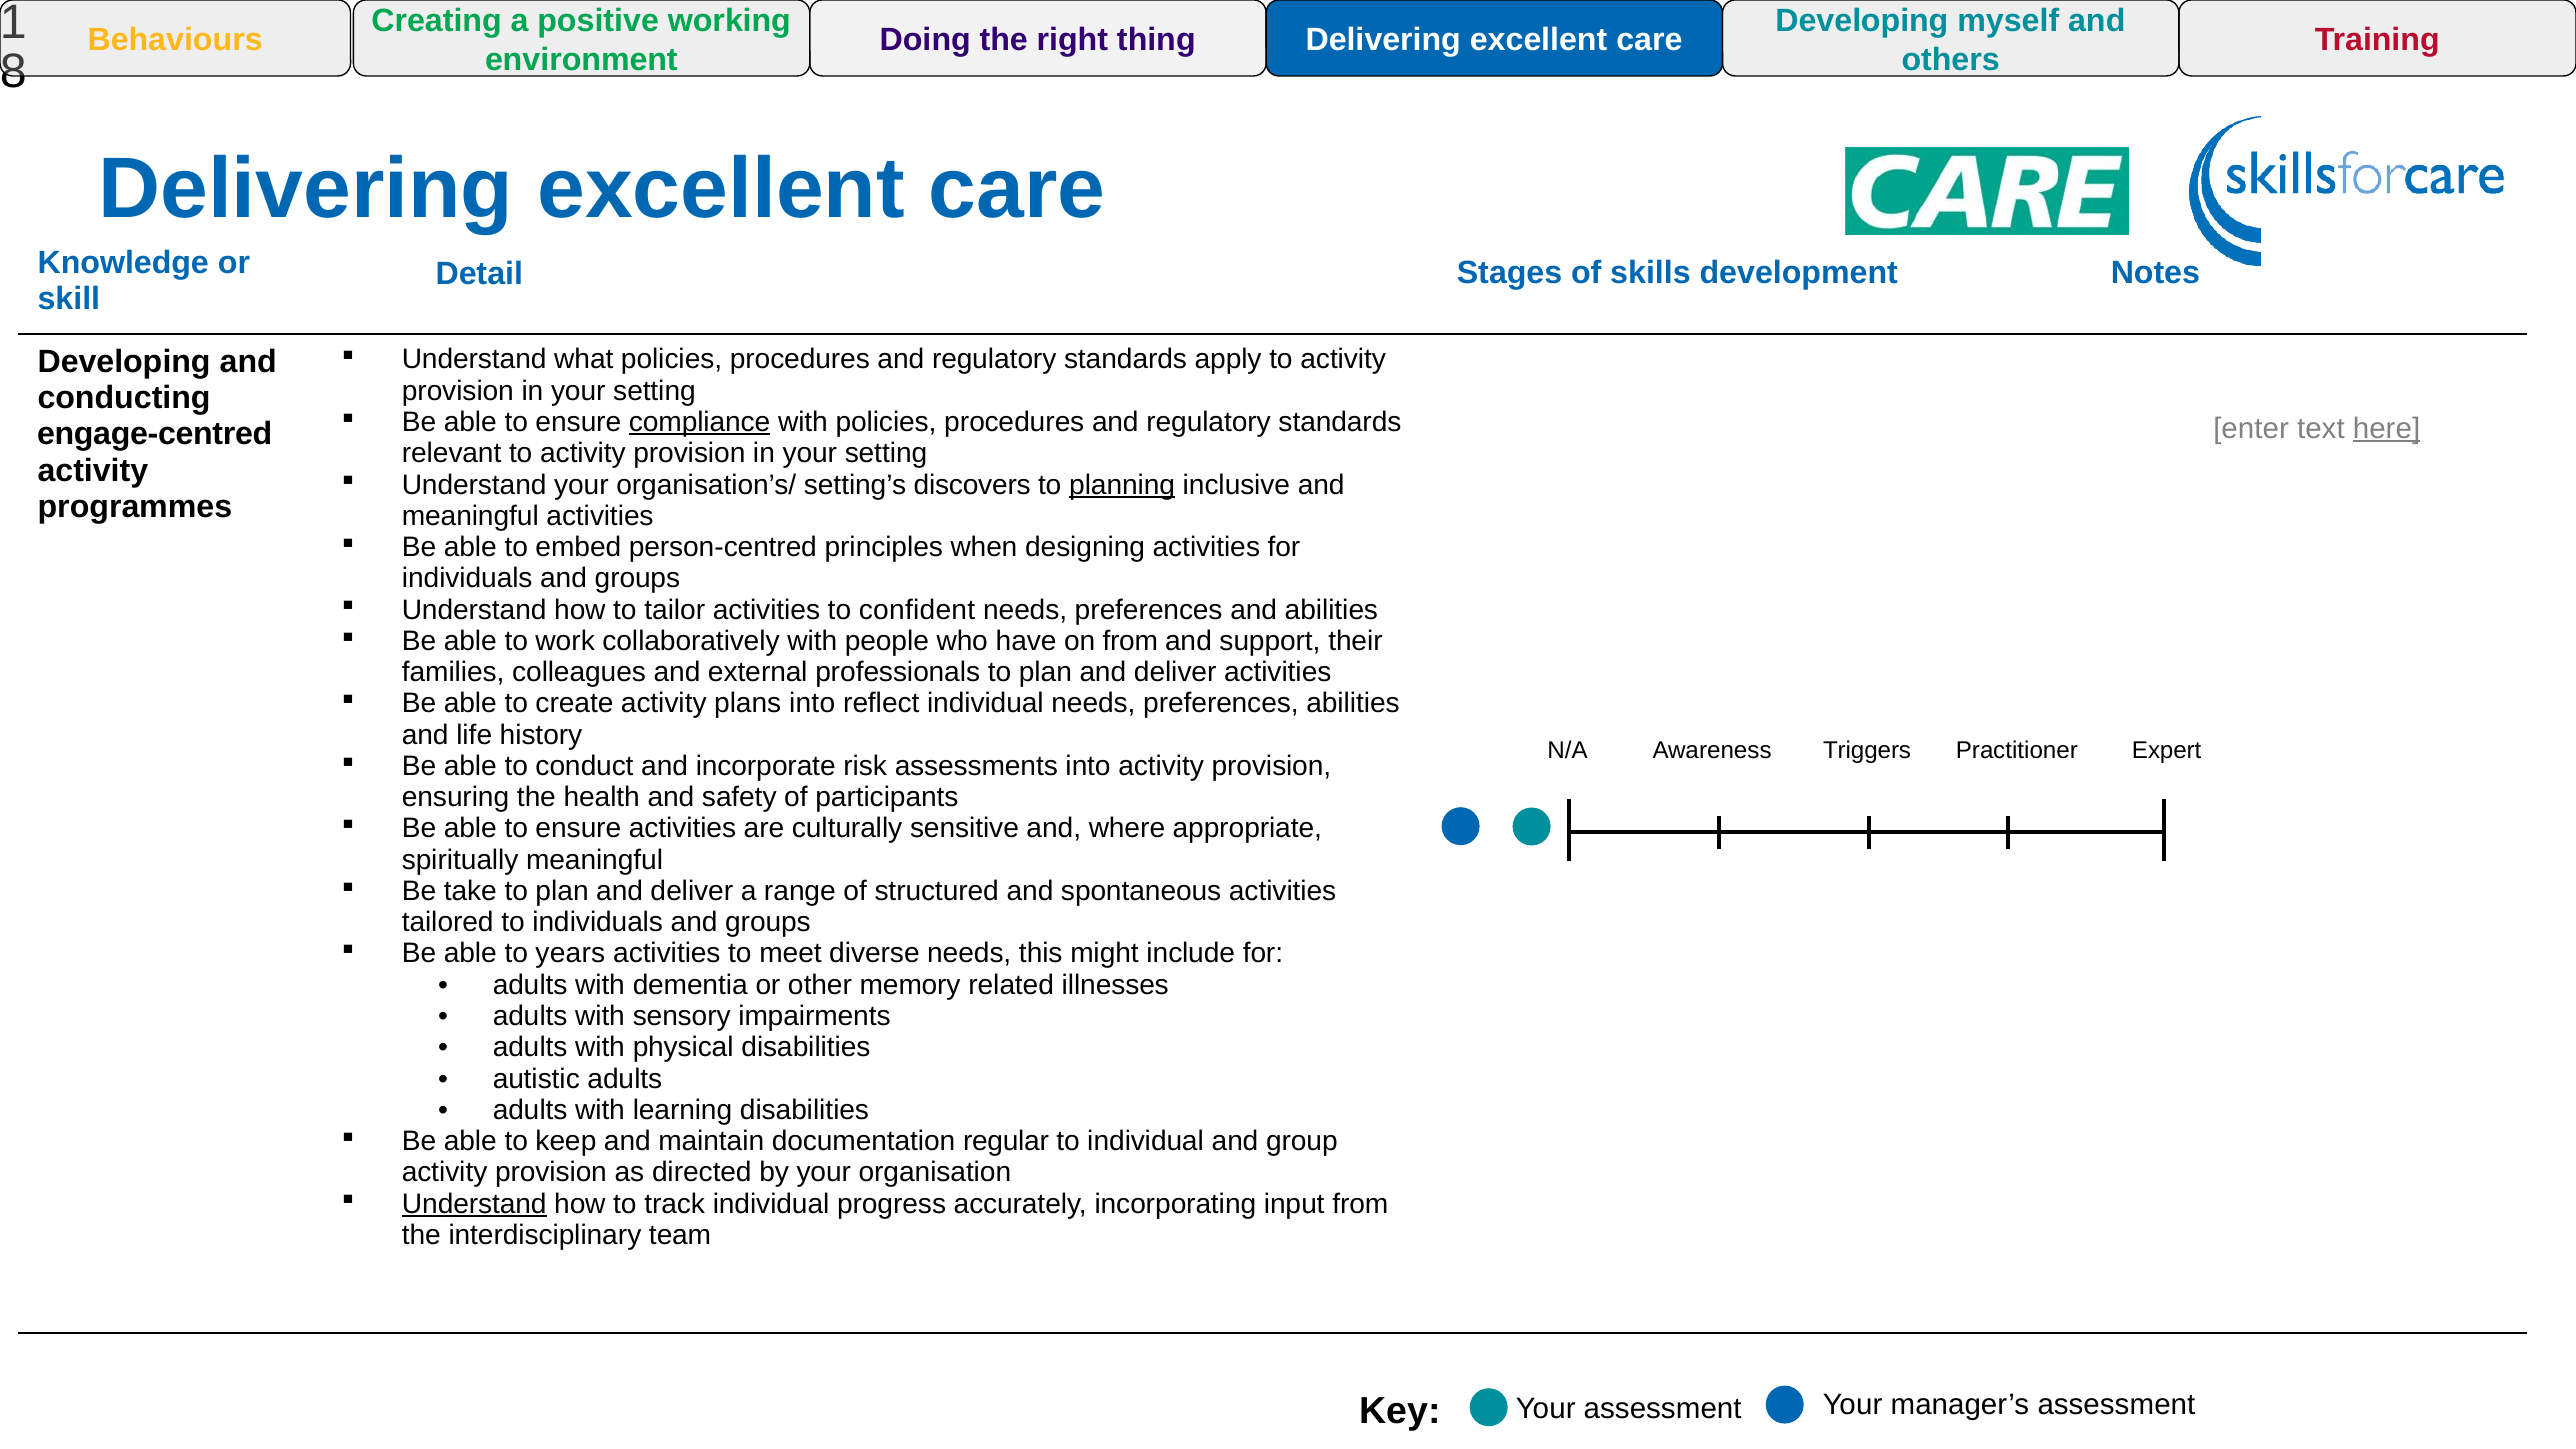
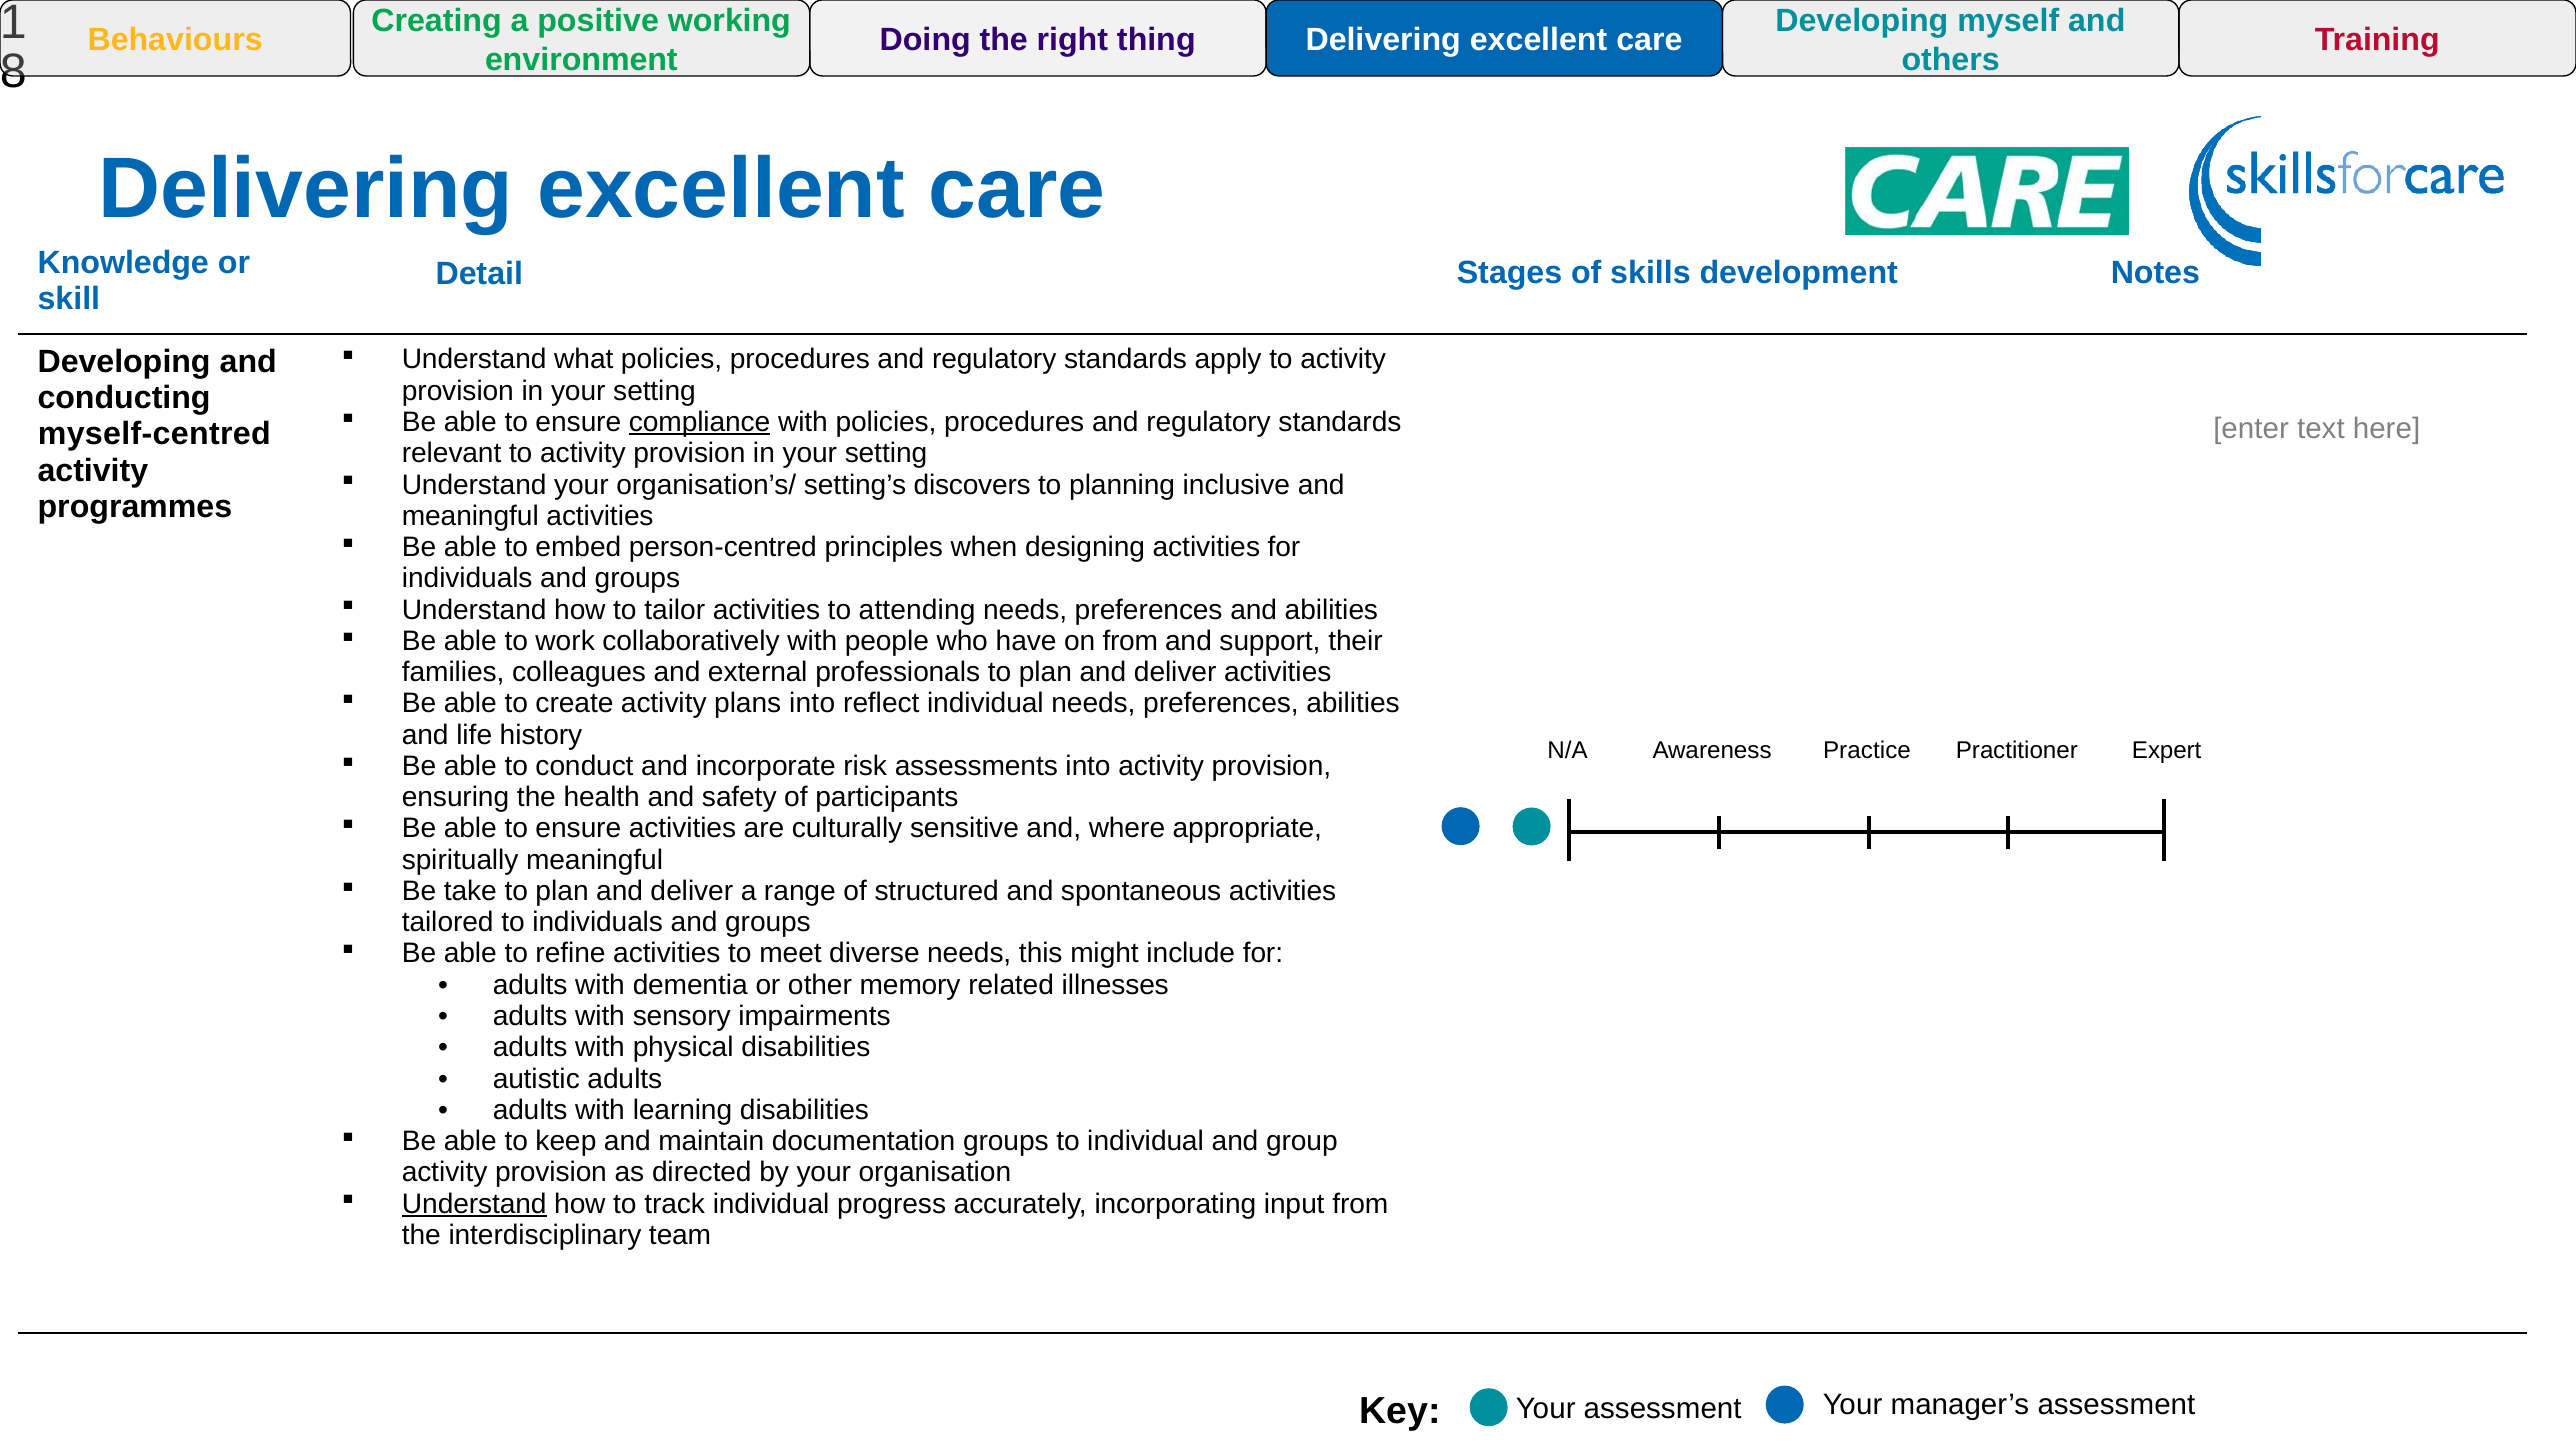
here underline: present -> none
engage-centred: engage-centred -> myself-centred
planning underline: present -> none
confident: confident -> attending
Triggers: Triggers -> Practice
years: years -> refine
documentation regular: regular -> groups
